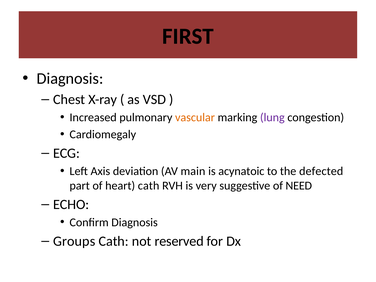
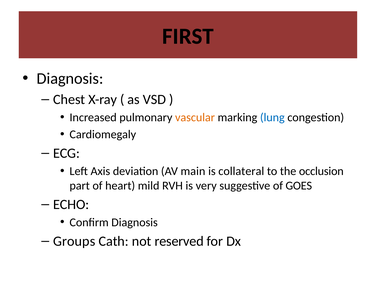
lung colour: purple -> blue
acynatoic: acynatoic -> collateral
defected: defected -> occlusion
heart cath: cath -> mild
NEED: NEED -> GOES
